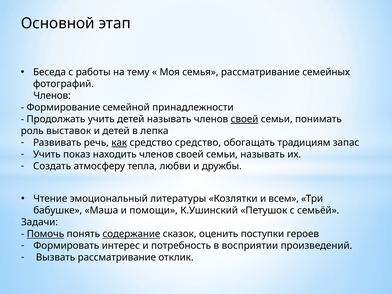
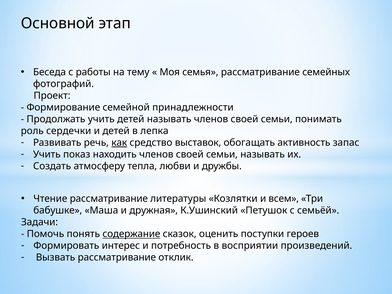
Членов at (52, 96): Членов -> Проект
своей at (245, 119) underline: present -> none
выставок: выставок -> сердечки
средство средство: средство -> выставок
традициям: традициям -> активность
Чтение эмоциональный: эмоциональный -> рассматривание
помощи: помощи -> дружная
Помочь underline: present -> none
